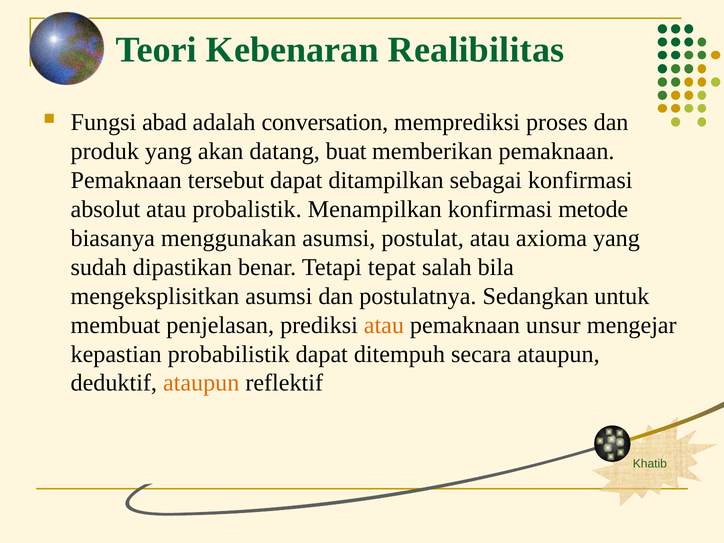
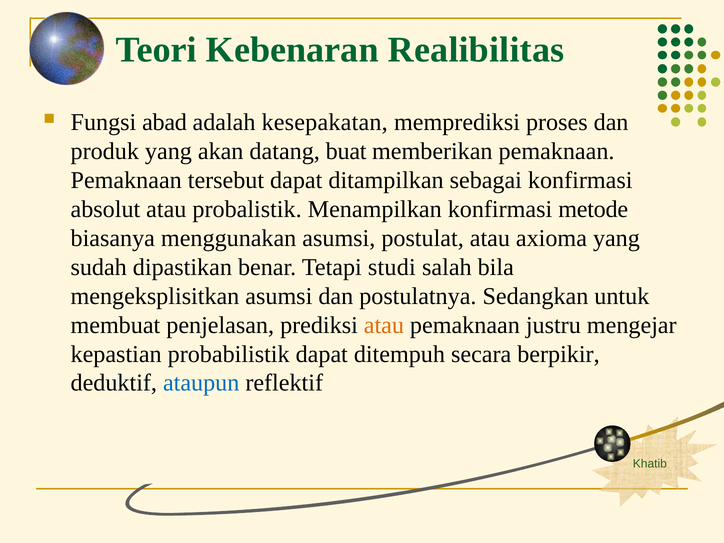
conversation: conversation -> kesepakatan
tepat: tepat -> studi
unsur: unsur -> justru
secara ataupun: ataupun -> berpikir
ataupun at (201, 383) colour: orange -> blue
